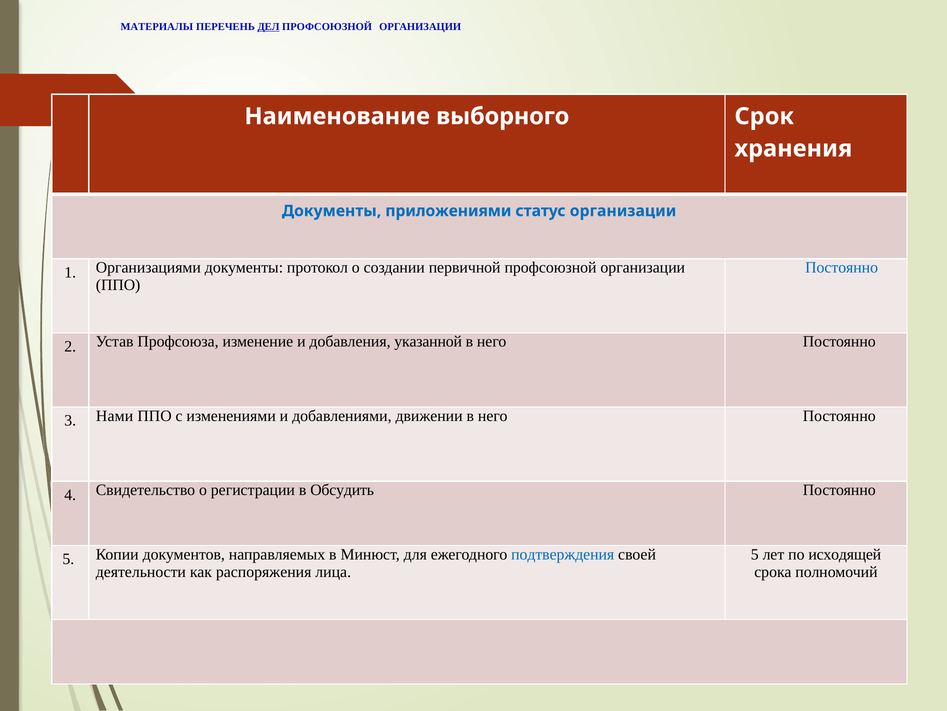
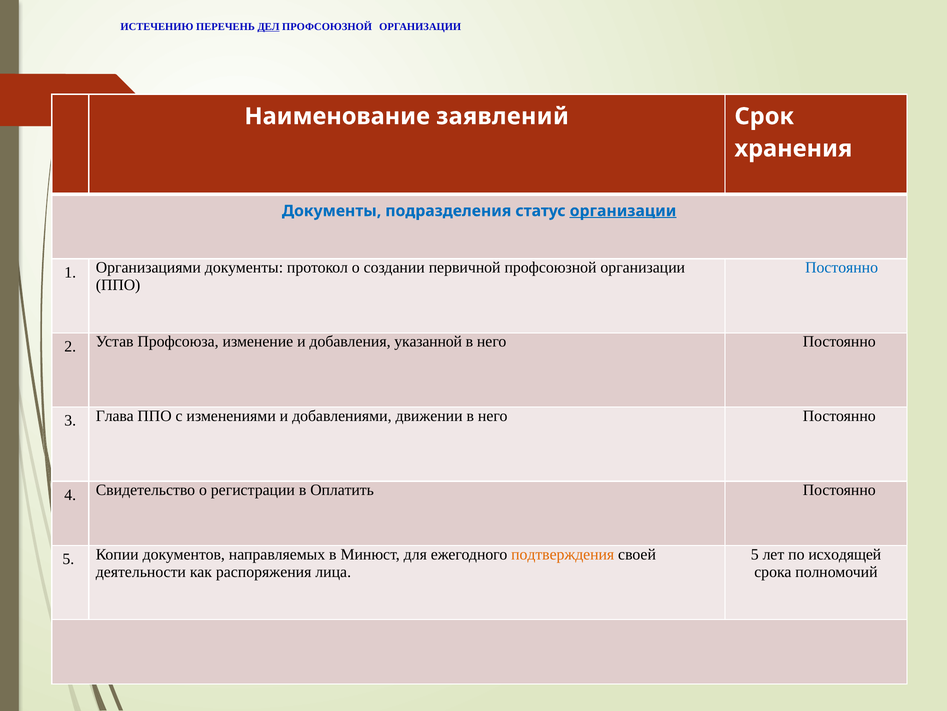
МАТЕРИАЛЫ: МАТЕРИАЛЫ -> ИСТЕЧЕНИЮ
выборного: выборного -> заявлений
приложениями: приложениями -> подразделения
организации at (623, 211) underline: none -> present
Нами: Нами -> Глава
Обсудить: Обсудить -> Оплатить
подтверждения colour: blue -> orange
